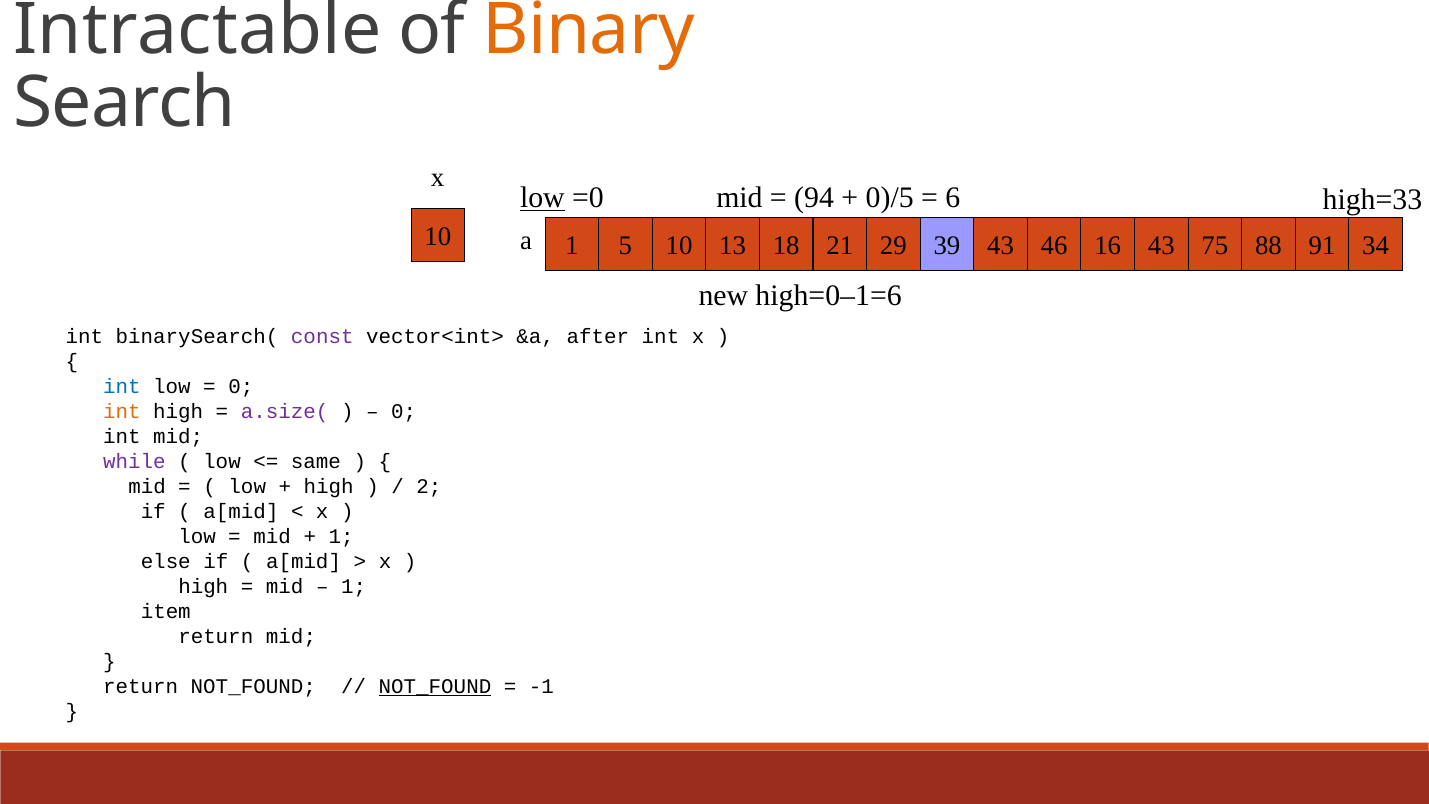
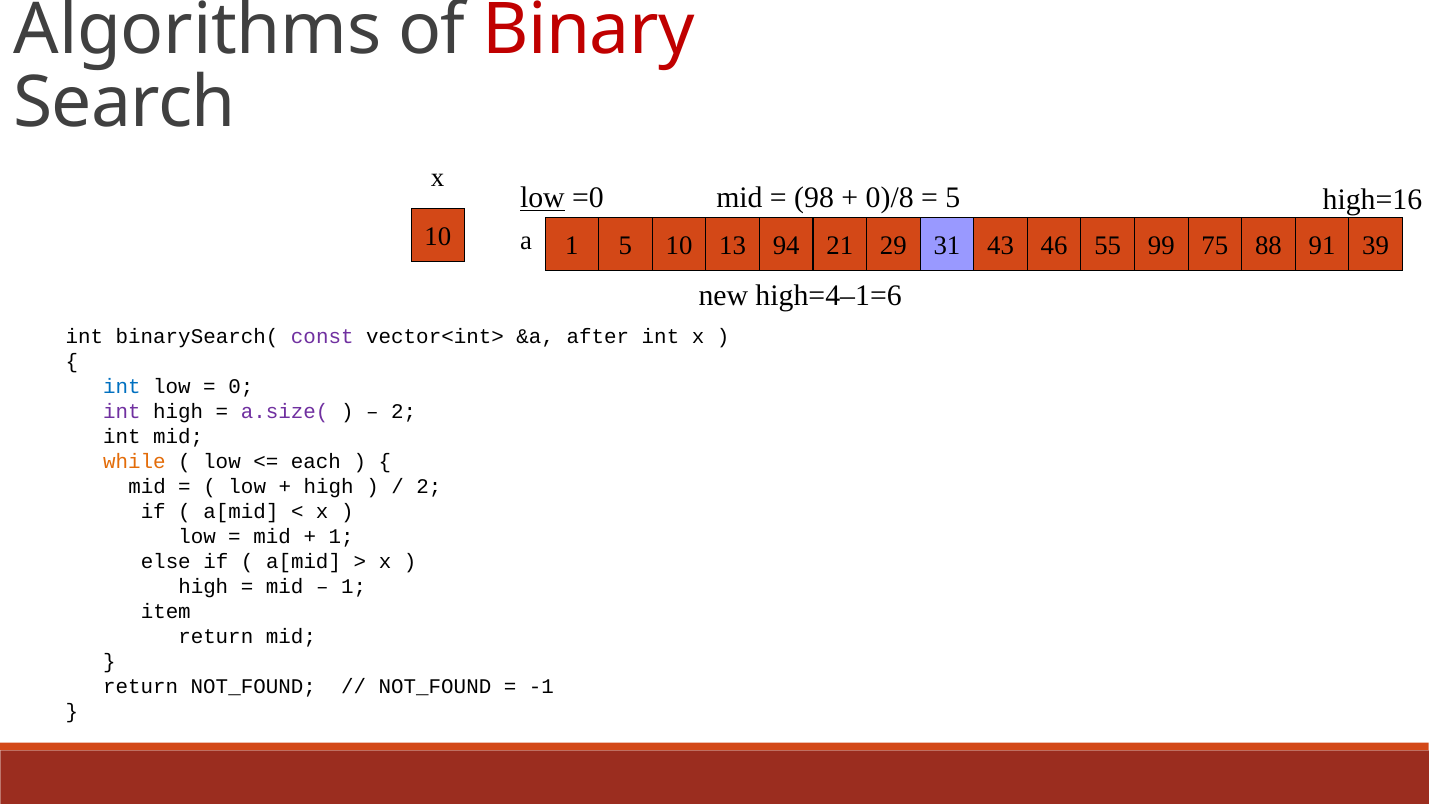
Intractable: Intractable -> Algorithms
Binary at (589, 30) colour: orange -> red
94: 94 -> 98
0)/5: 0)/5 -> 0)/8
6 at (953, 198): 6 -> 5
high=33: high=33 -> high=16
18: 18 -> 94
39: 39 -> 31
16: 16 -> 55
43 43: 43 -> 99
34: 34 -> 39
high=0–1=6: high=0–1=6 -> high=4–1=6
int at (122, 411) colour: orange -> purple
0 at (404, 411): 0 -> 2
while colour: purple -> orange
same: same -> each
NOT_FOUND at (435, 687) underline: present -> none
